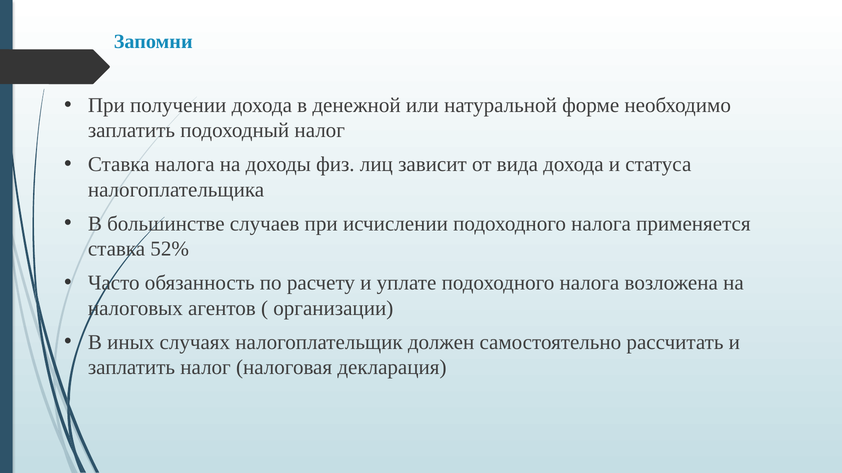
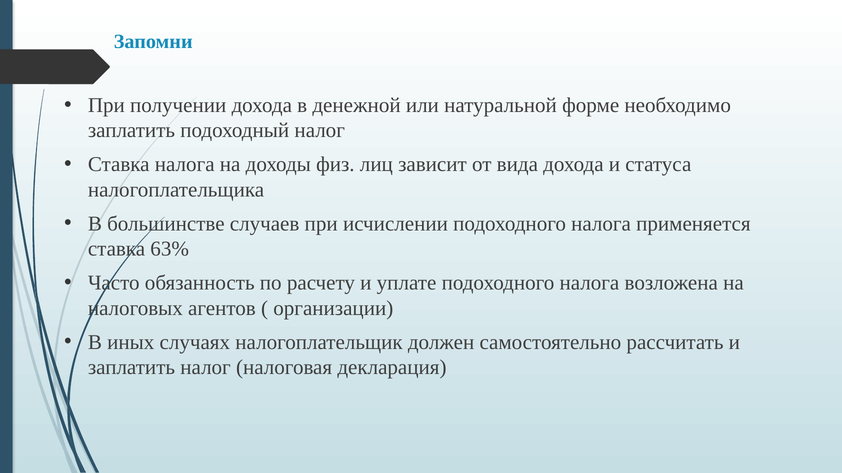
52%: 52% -> 63%
